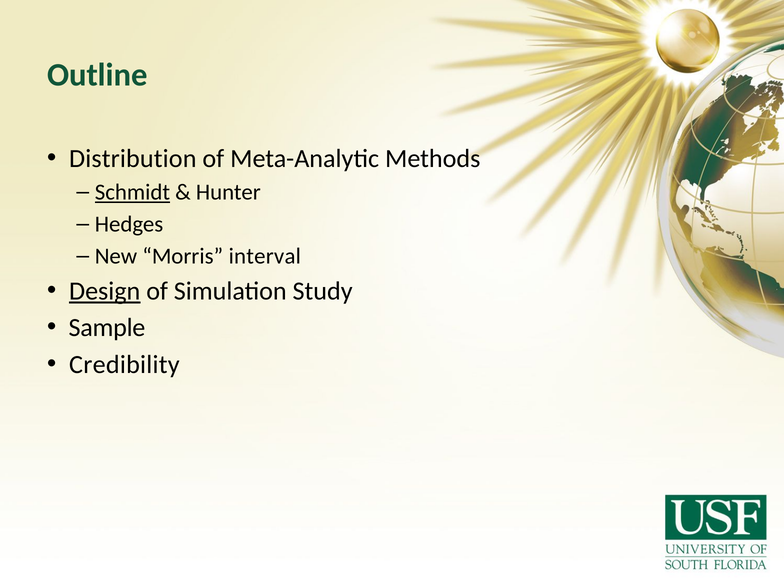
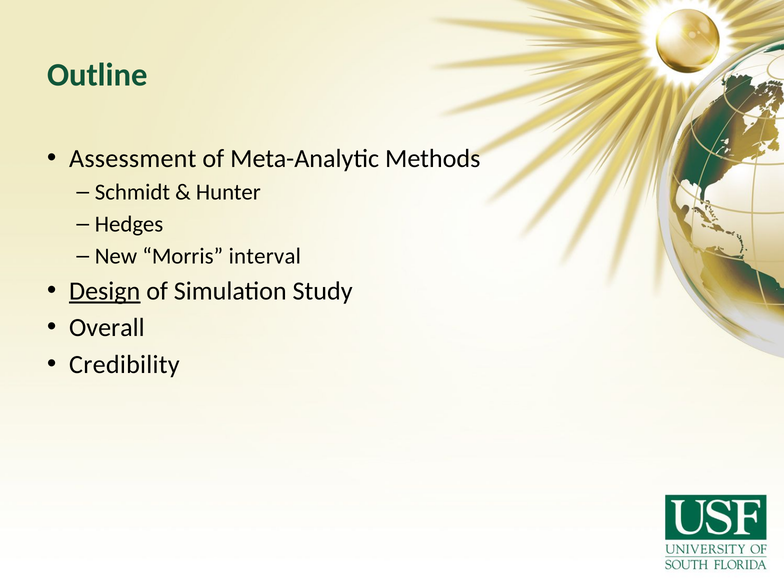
Distribution: Distribution -> Assessment
Schmidt underline: present -> none
Sample: Sample -> Overall
